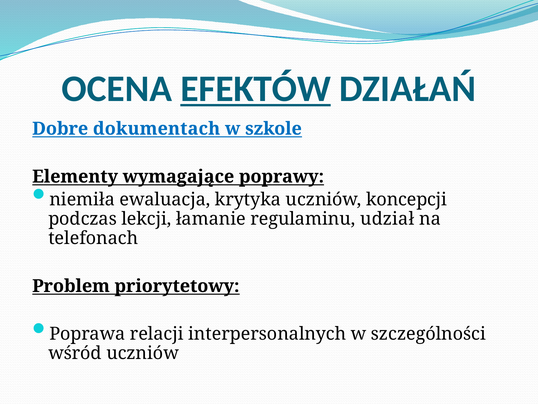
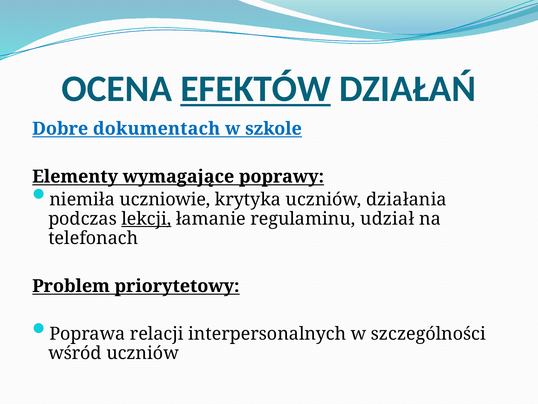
ewaluacja: ewaluacja -> uczniowie
koncepcji: koncepcji -> działania
lekcji underline: none -> present
